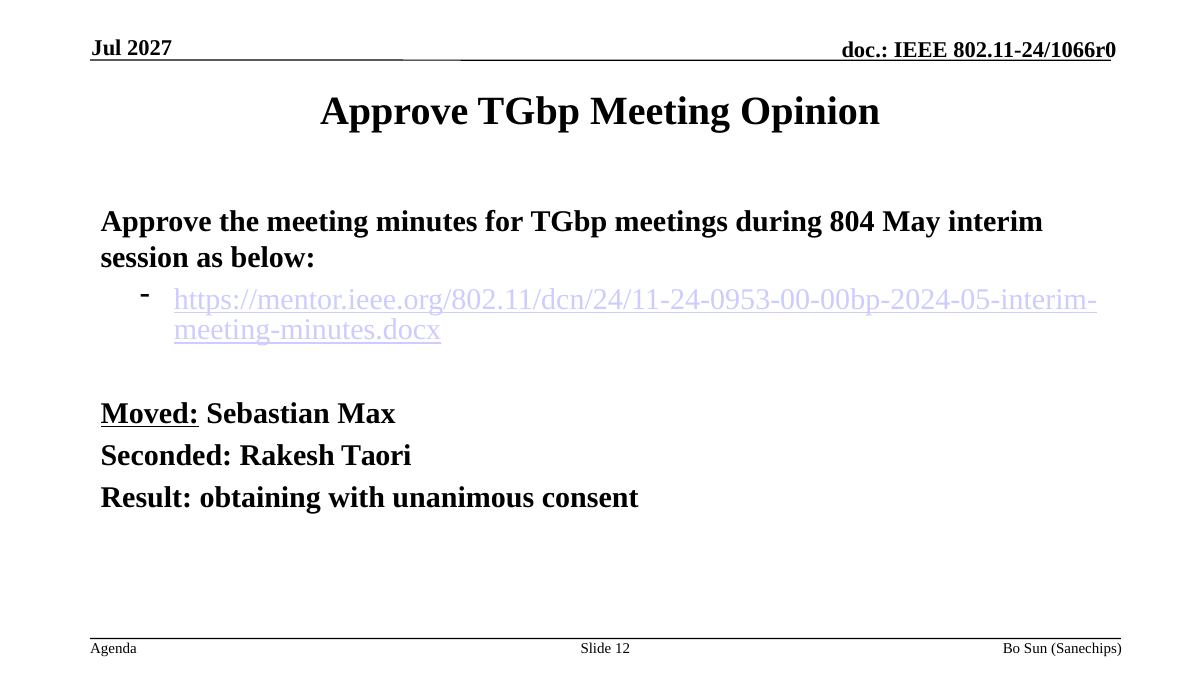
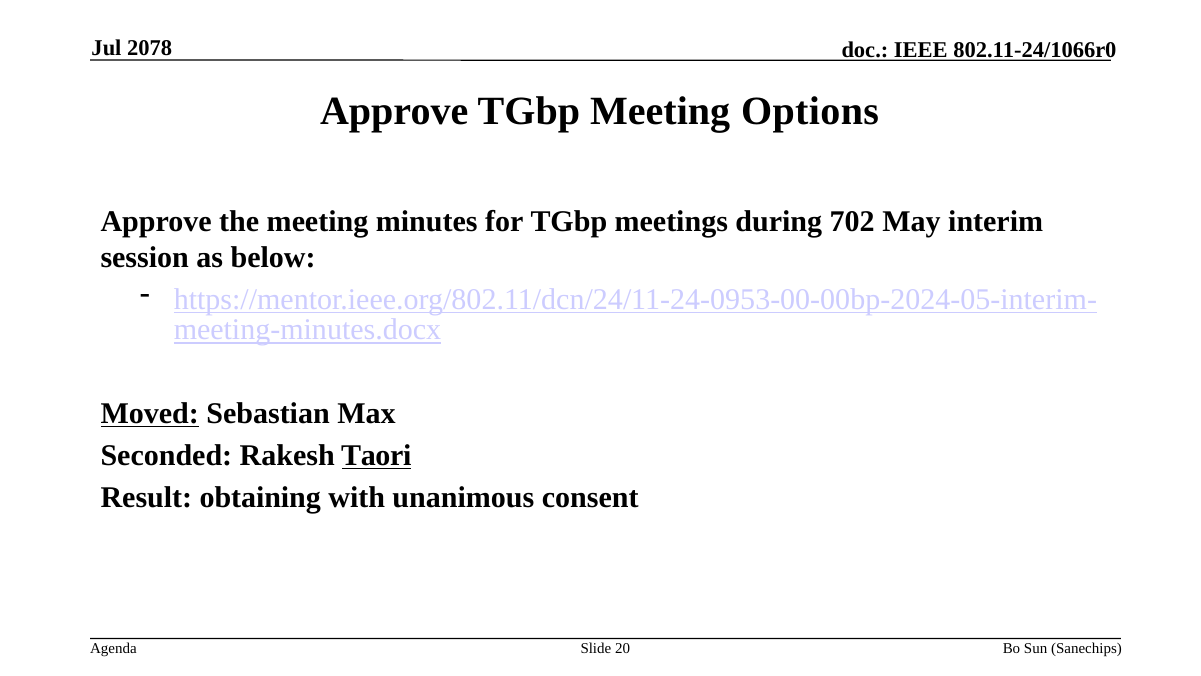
2027: 2027 -> 2078
Opinion: Opinion -> Options
804: 804 -> 702
Taori underline: none -> present
12: 12 -> 20
